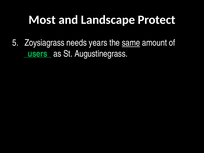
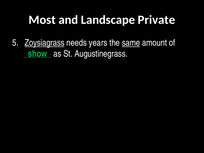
Protect: Protect -> Private
Zoysiagrass underline: none -> present
users: users -> show
